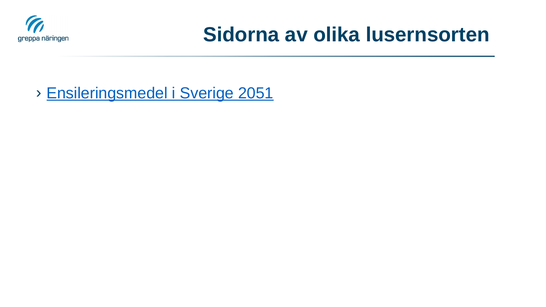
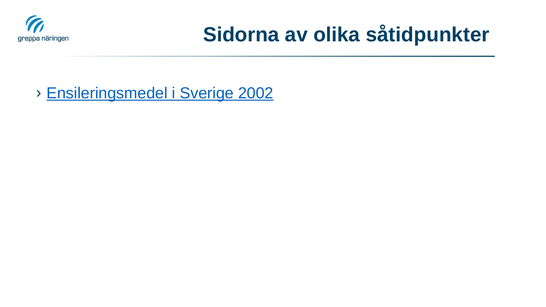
lusernsorten: lusernsorten -> såtidpunkter
2051: 2051 -> 2002
